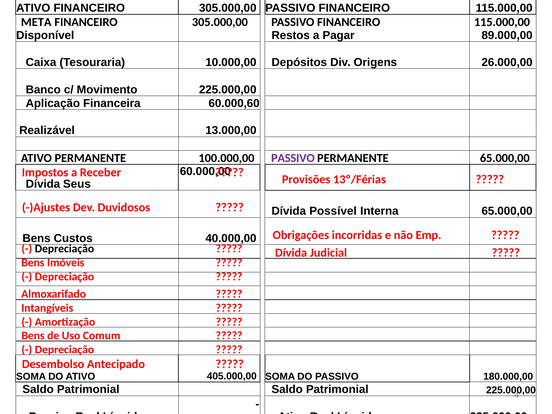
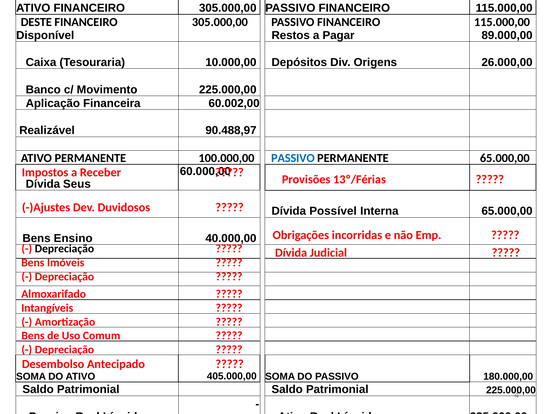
META: META -> DESTE
60.000,60: 60.000,60 -> 60.002,00
13.000,00: 13.000,00 -> 90.488,97
PASSIVO at (293, 158) colour: purple -> blue
Custos: Custos -> Ensino
